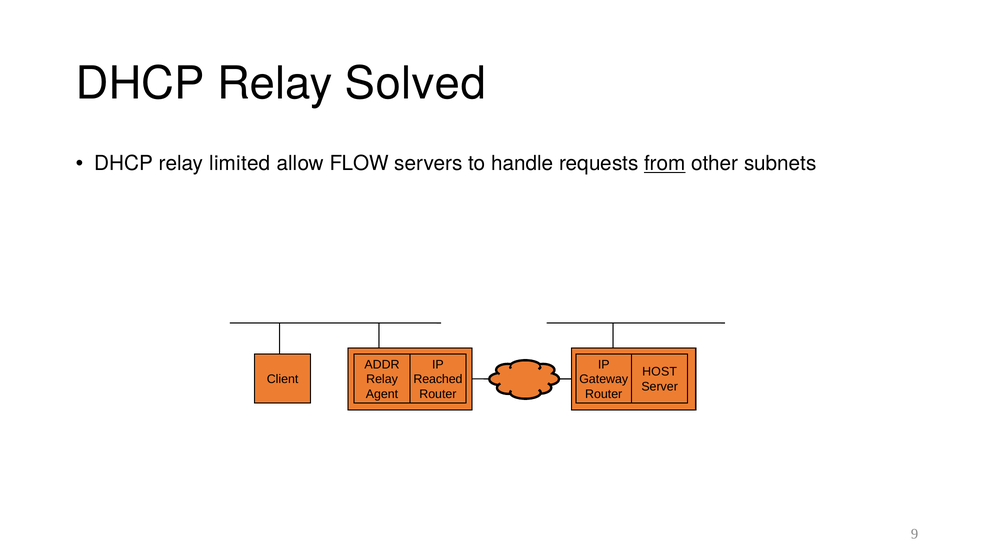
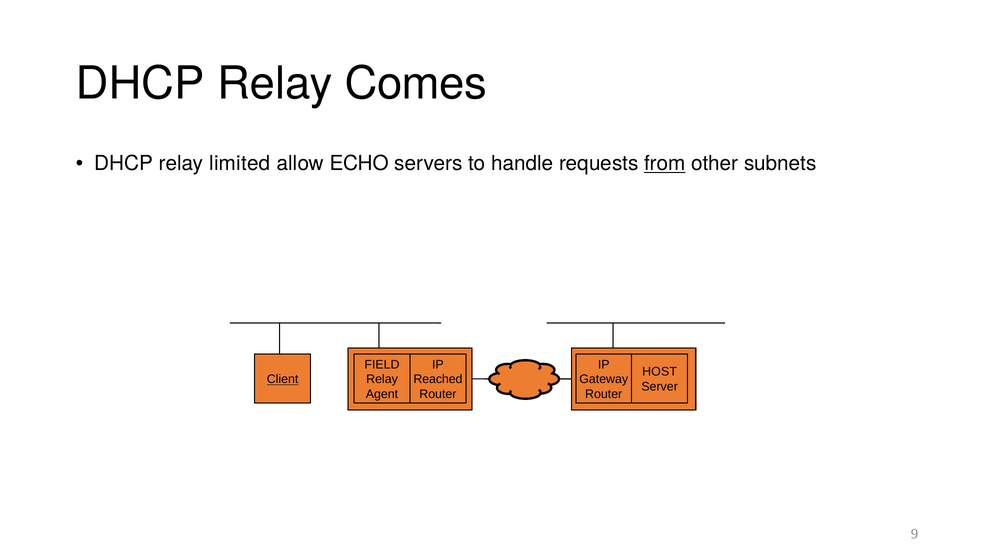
Solved: Solved -> Comes
FLOW: FLOW -> ECHO
ADDR: ADDR -> FIELD
Client underline: none -> present
